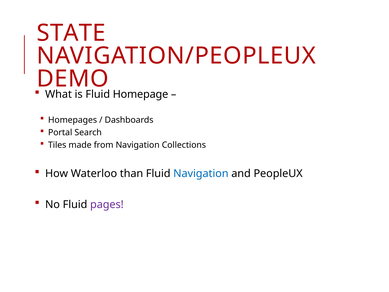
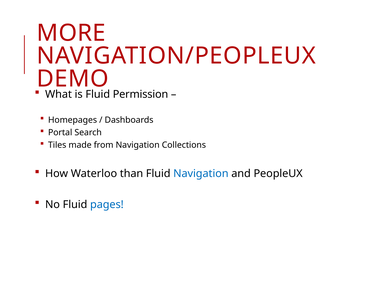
STATE: STATE -> MORE
Homepage: Homepage -> Permission
pages colour: purple -> blue
